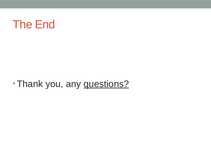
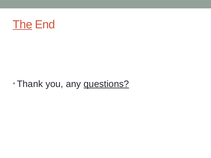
The underline: none -> present
